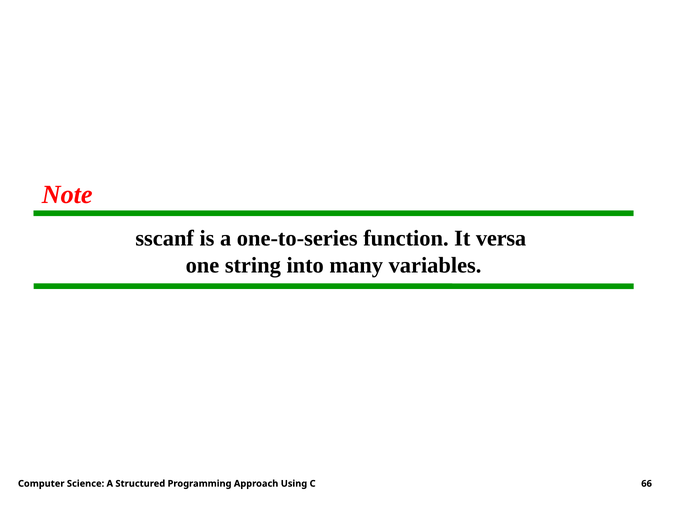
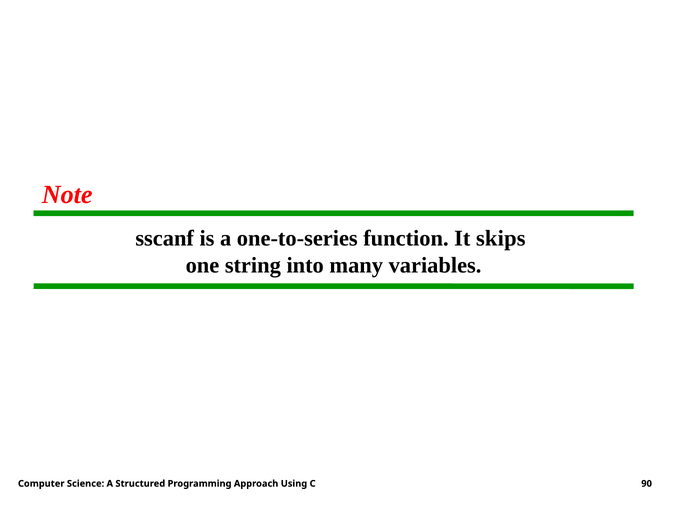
versa: versa -> skips
66: 66 -> 90
